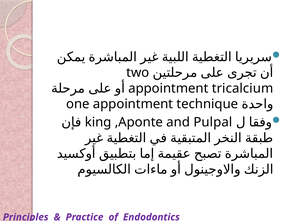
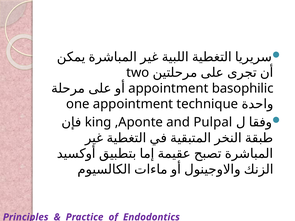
tricalcium: tricalcium -> basophilic
